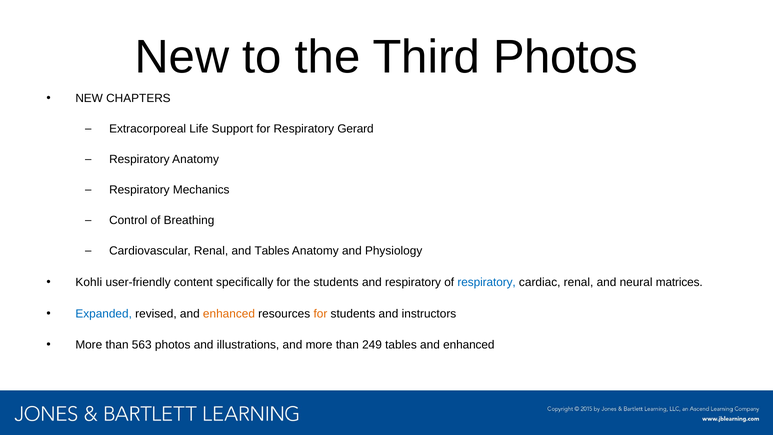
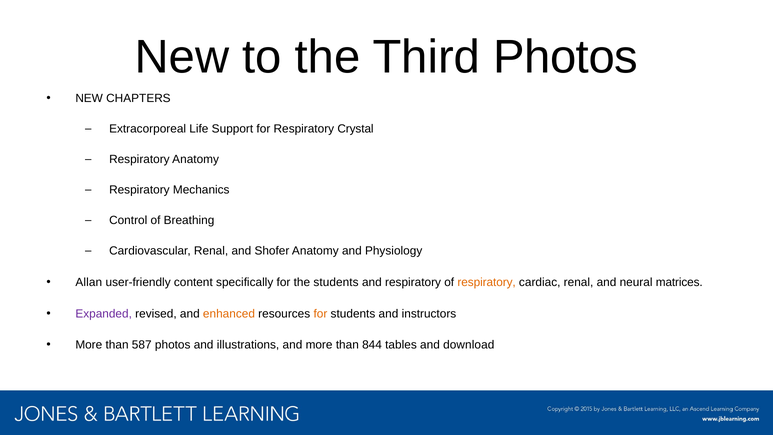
Gerard: Gerard -> Crystal
and Tables: Tables -> Shofer
Kohli: Kohli -> Allan
respiratory at (487, 282) colour: blue -> orange
Expanded colour: blue -> purple
563: 563 -> 587
249: 249 -> 844
tables and enhanced: enhanced -> download
